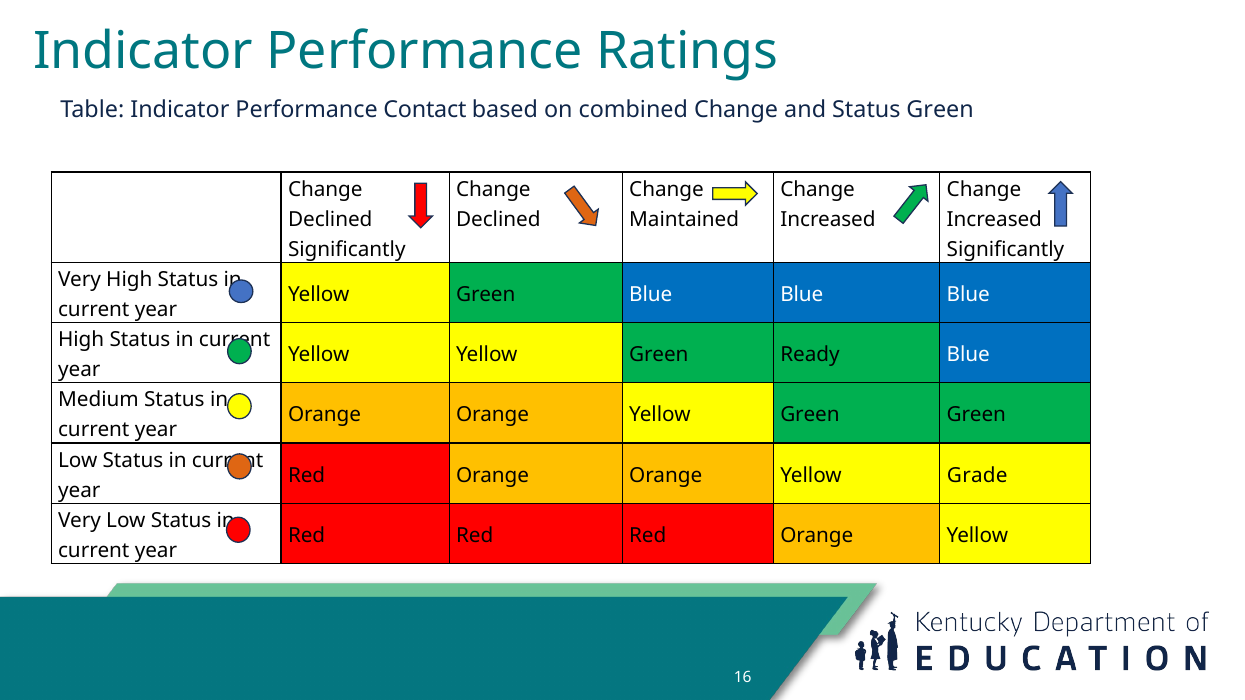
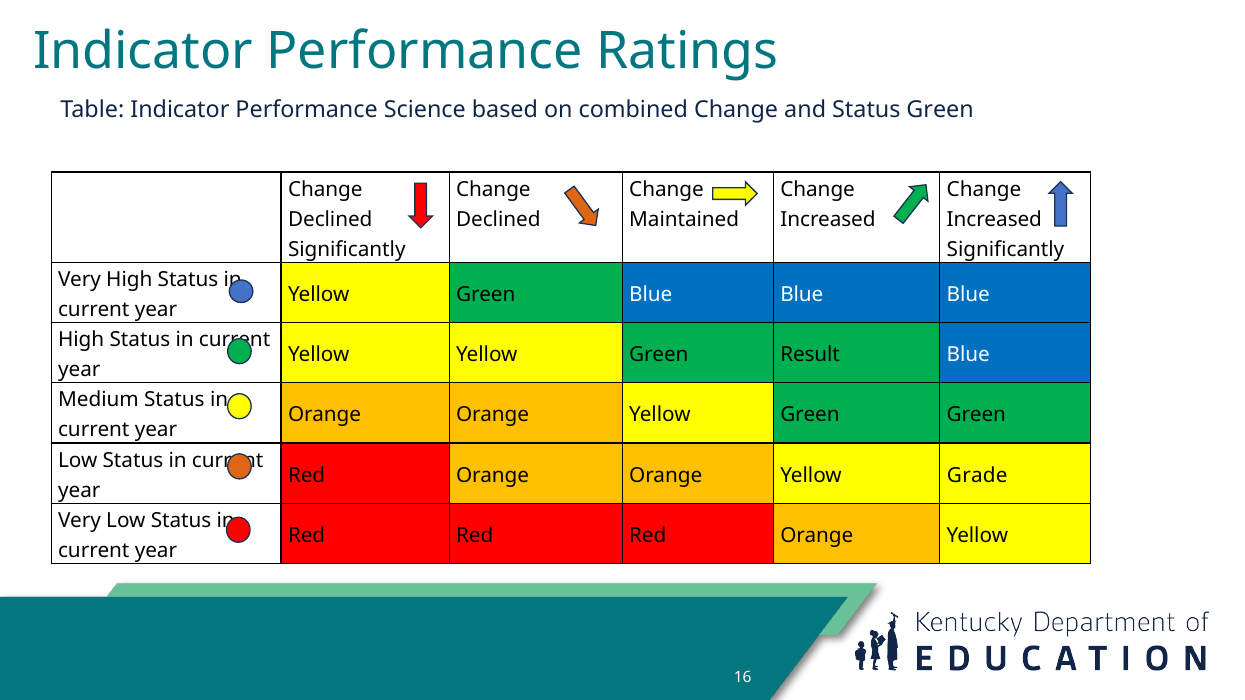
Contact: Contact -> Science
Ready: Ready -> Result
